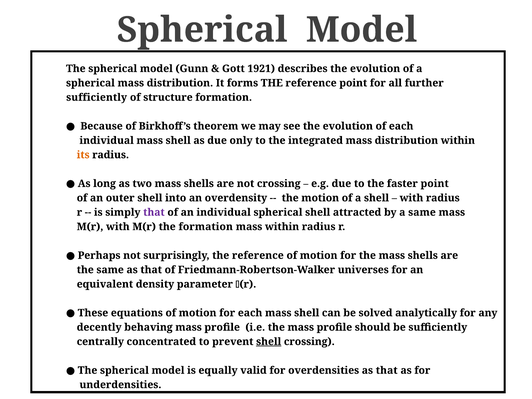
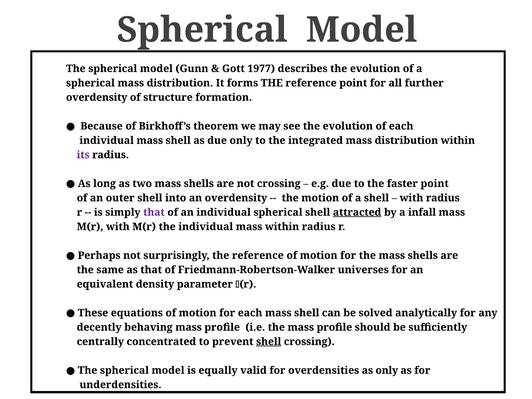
1921: 1921 -> 1977
sufficiently at (97, 97): sufficiently -> overdensity
its colour: orange -> purple
attracted underline: none -> present
a same: same -> infall
the formation: formation -> individual
overdensities as that: that -> only
